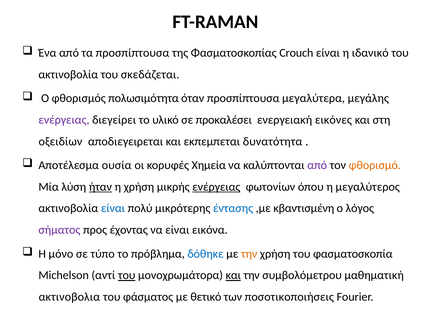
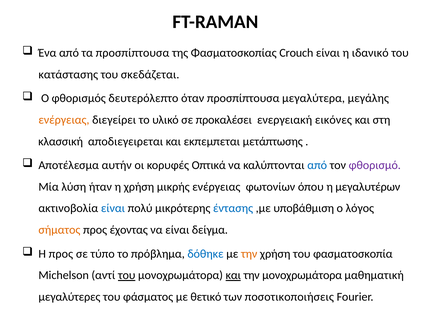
ακτινοβολία at (68, 74): ακτινοβολία -> κατάστασης
πολωσιμότητα: πολωσιμότητα -> δευτερόλεπτο
ενέργειας at (64, 120) colour: purple -> orange
οξειδίων: οξειδίων -> κλασσική
δυνατότητα: δυνατότητα -> μετάπτωσης
ουσία: ουσία -> αυτήν
Χημεία: Χημεία -> Οπτικά
από at (317, 165) colour: purple -> blue
φθορισμό colour: orange -> purple
ήταν underline: present -> none
ενέργειας at (216, 187) underline: present -> none
μεγαλύτερος: μεγαλύτερος -> μεγαλυτέρων
κβαντισμένη: κβαντισμένη -> υποβάθμιση
σήματος colour: purple -> orange
εικόνα: εικόνα -> δείγμα
Η μόνο: μόνο -> προς
την συμβολόμετρου: συμβολόμετρου -> μονοχρωμάτορα
ακτινοβολια: ακτινοβολια -> μεγαλύτερες
